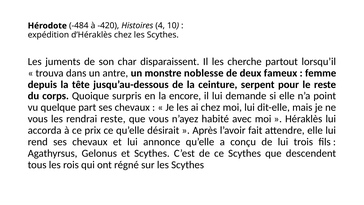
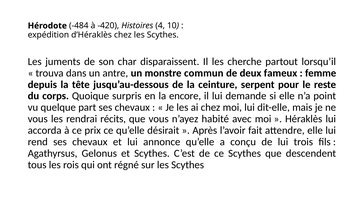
noblesse: noblesse -> commun
rendrai reste: reste -> récits
